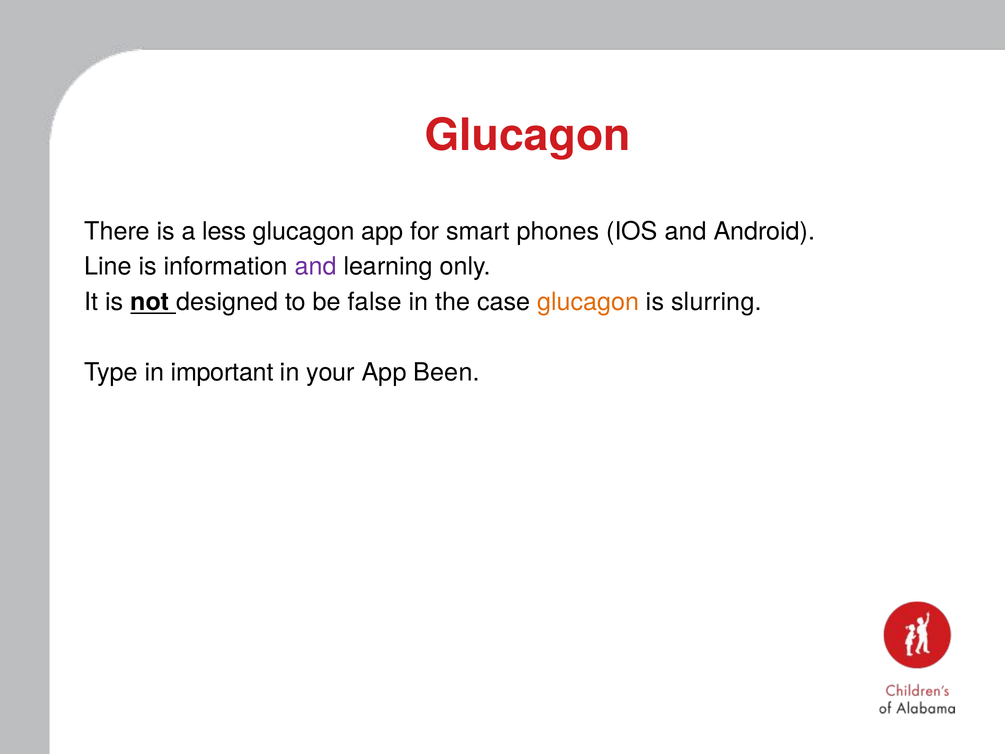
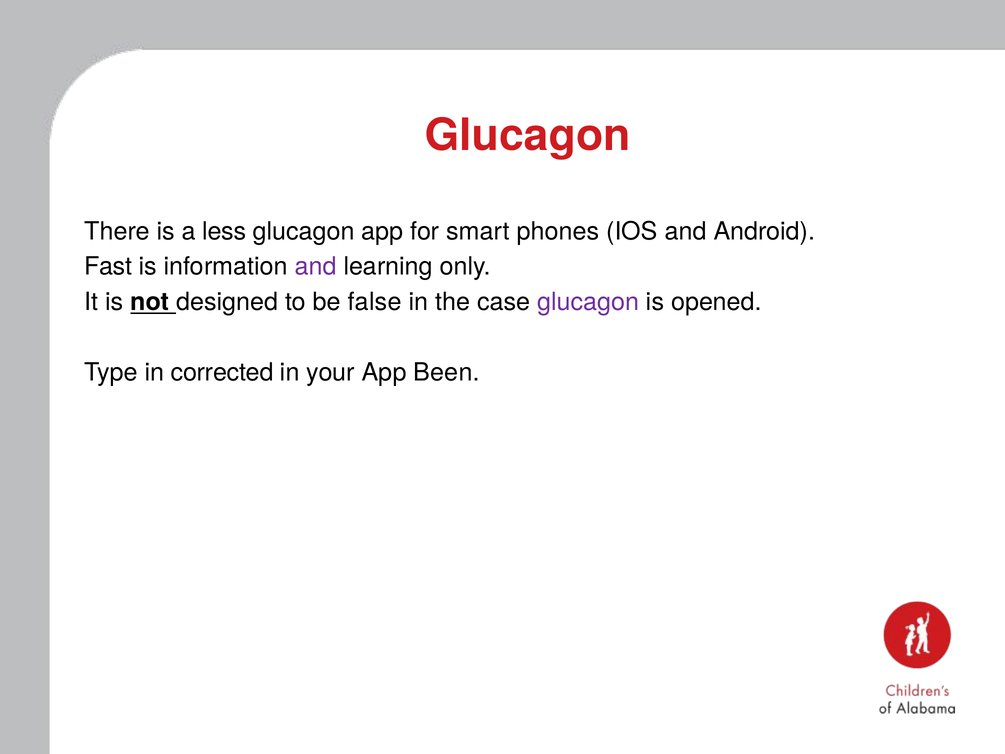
Line: Line -> Fast
glucagon at (588, 302) colour: orange -> purple
slurring: slurring -> opened
important: important -> corrected
